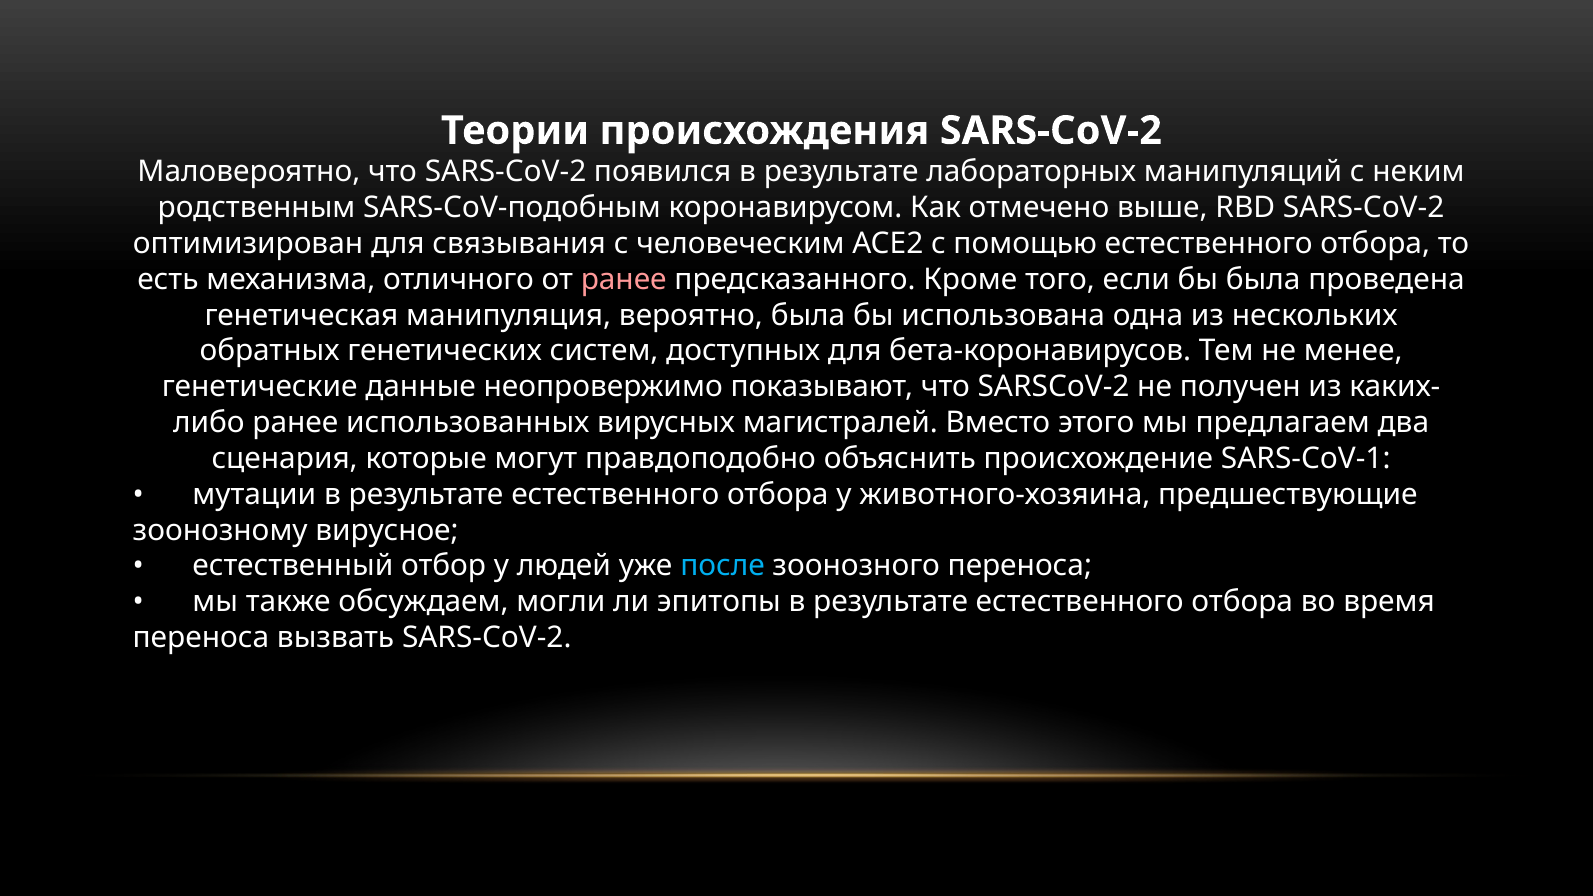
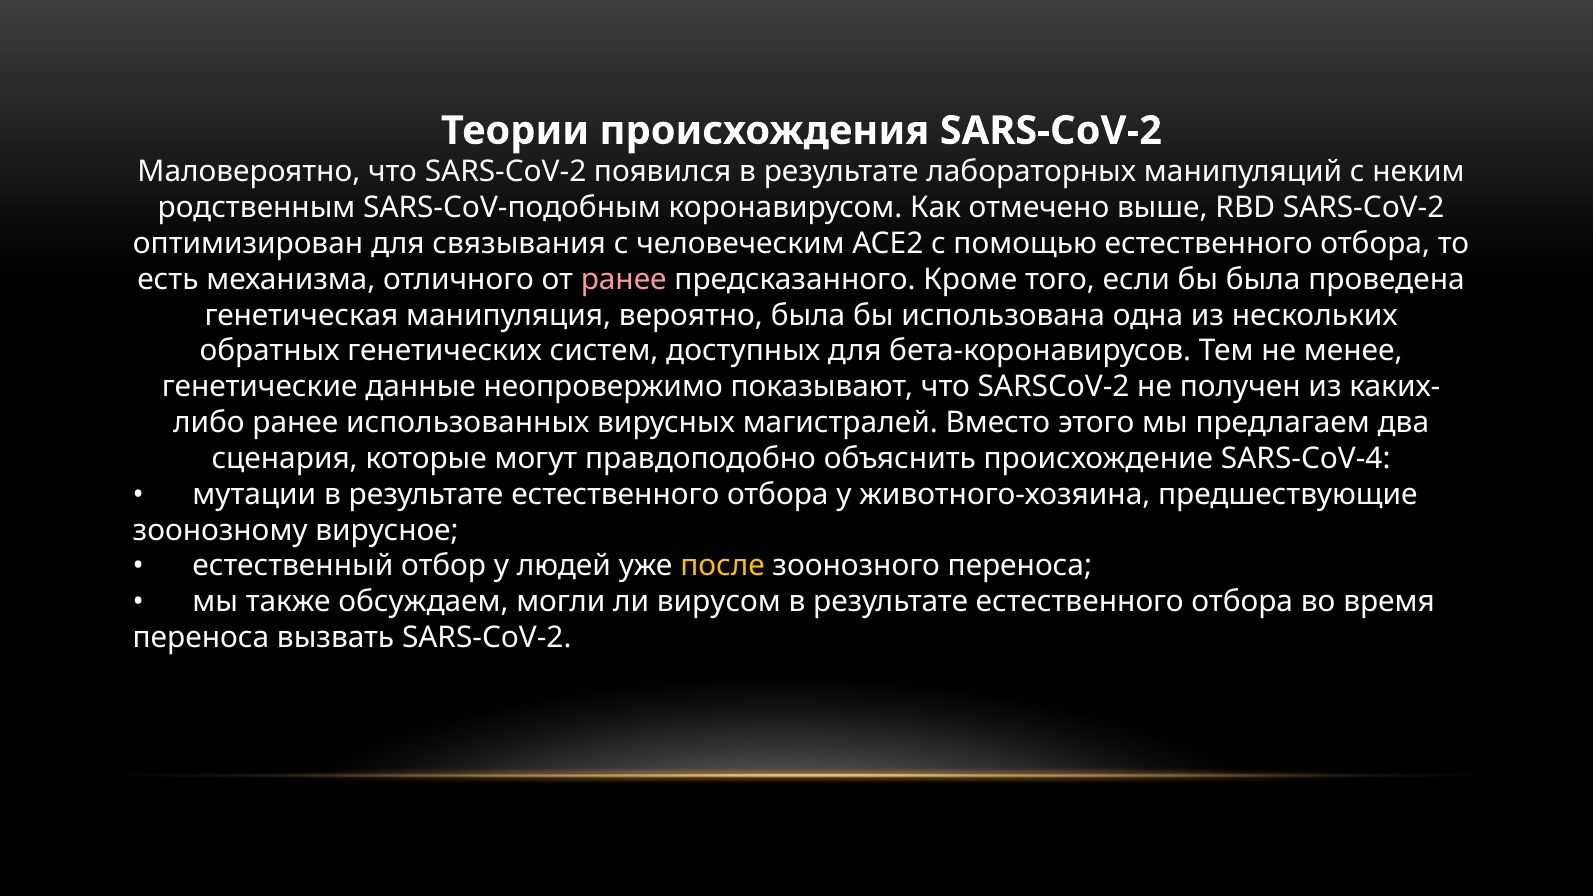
SARS-CoV-1: SARS-CoV-1 -> SARS-CoV-4
после colour: light blue -> yellow
эпитопы: эпитопы -> вирусом
